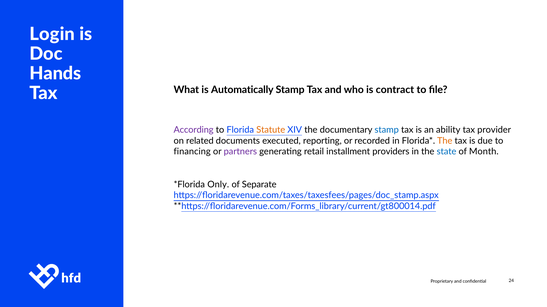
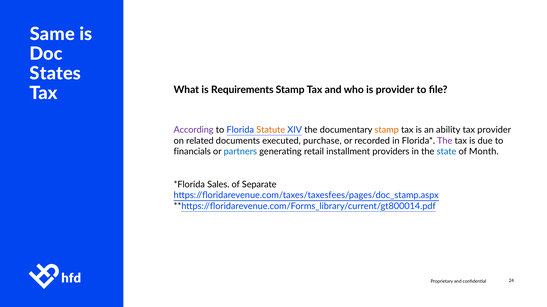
Login: Login -> Same
Hands: Hands -> States
Automatically: Automatically -> Requirements
is contract: contract -> provider
stamp at (387, 130) colour: blue -> orange
reporting: reporting -> purchase
The at (445, 141) colour: orange -> purple
financing: financing -> financials
partners colour: purple -> blue
Only: Only -> Sales
